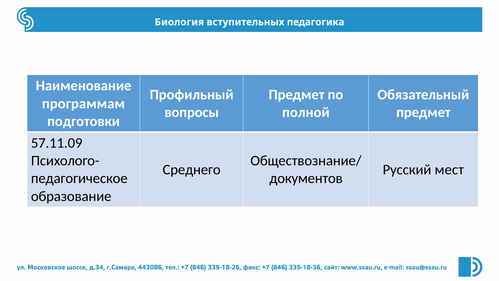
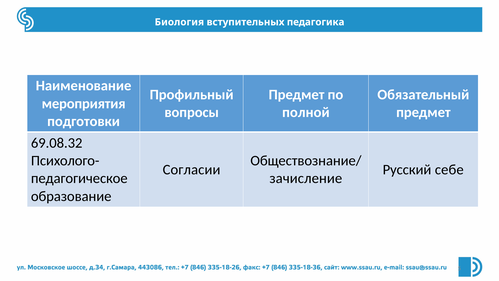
программам: программам -> мероприятия
57.11.09: 57.11.09 -> 69.08.32
Среднего: Среднего -> Согласии
мест: мест -> себе
документов: документов -> зачисление
